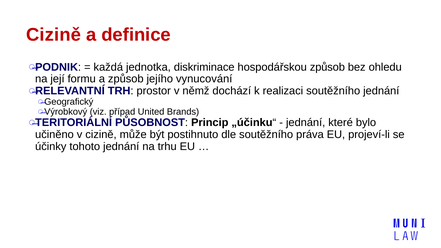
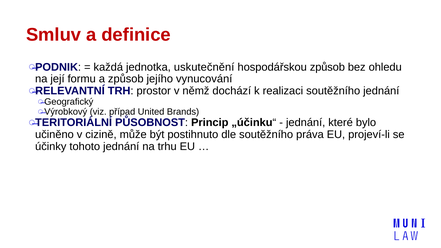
Cizině at (53, 35): Cizině -> Smluv
diskriminace: diskriminace -> uskutečnění
